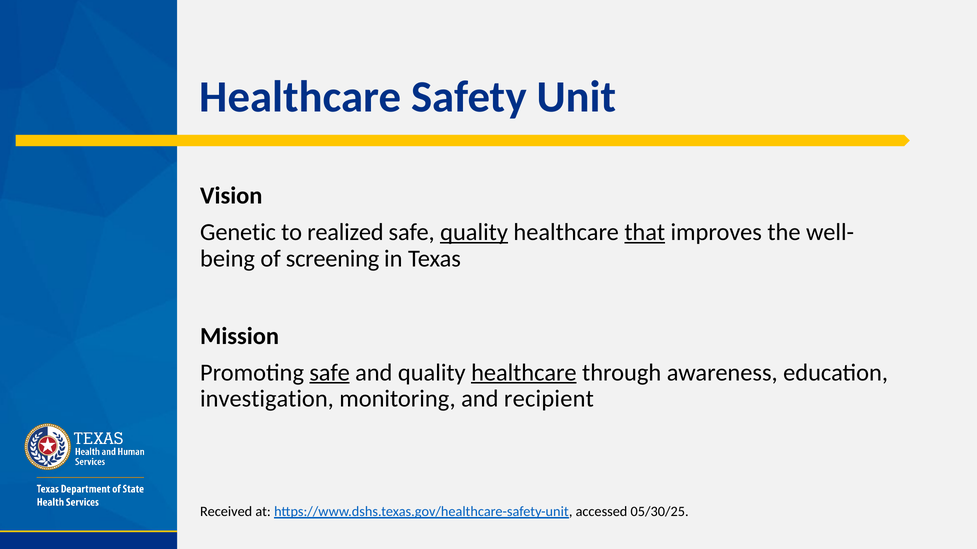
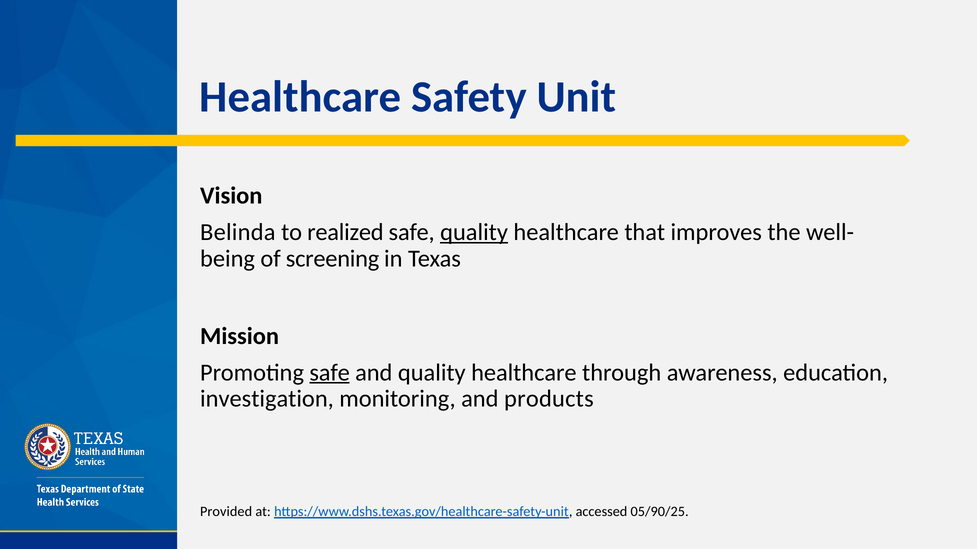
Genetic: Genetic -> Belinda
that underline: present -> none
healthcare at (524, 373) underline: present -> none
recipient: recipient -> products
Received: Received -> Provided
05/30/25: 05/30/25 -> 05/90/25
